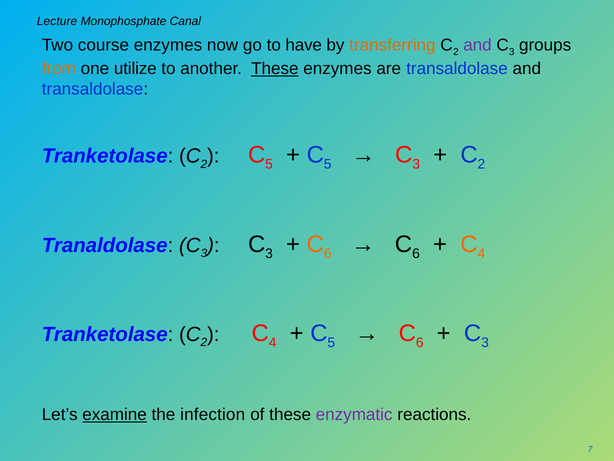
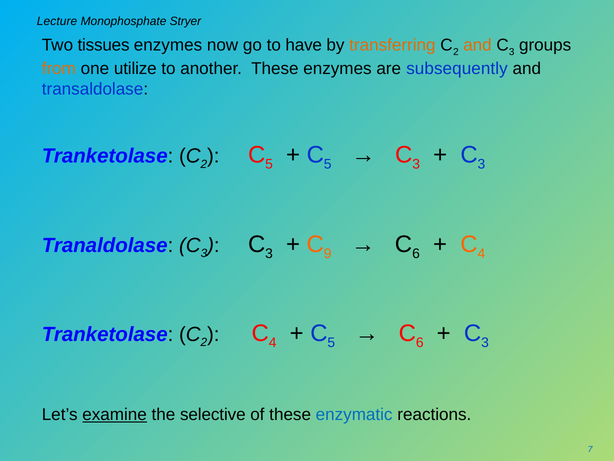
Canal: Canal -> Stryer
course: course -> tissues
and at (477, 45) colour: purple -> orange
These at (275, 68) underline: present -> none
are transaldolase: transaldolase -> subsequently
2 at (481, 164): 2 -> 3
6 at (328, 253): 6 -> 9
infection: infection -> selective
enzymatic colour: purple -> blue
